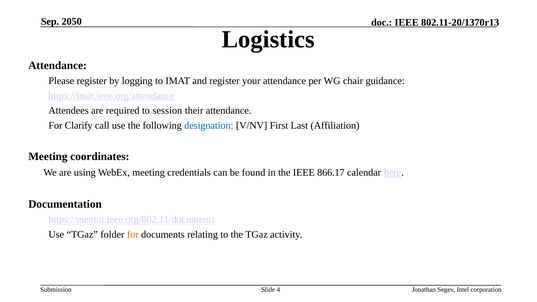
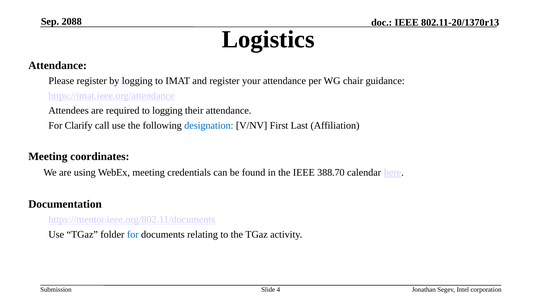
2050: 2050 -> 2088
to session: session -> logging
866.17: 866.17 -> 388.70
for at (133, 235) colour: orange -> blue
